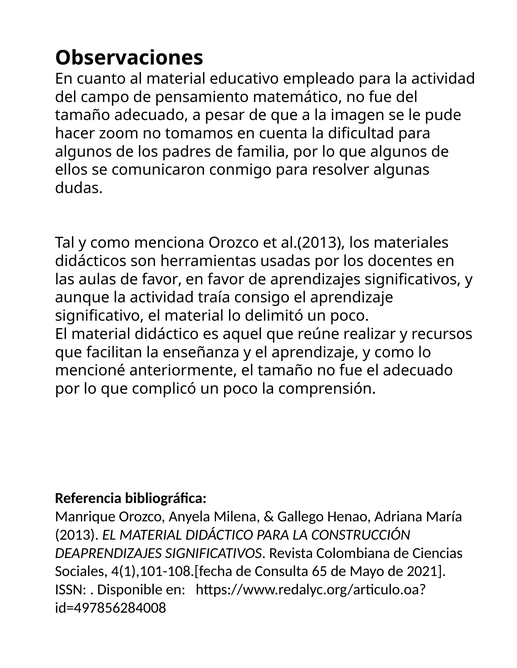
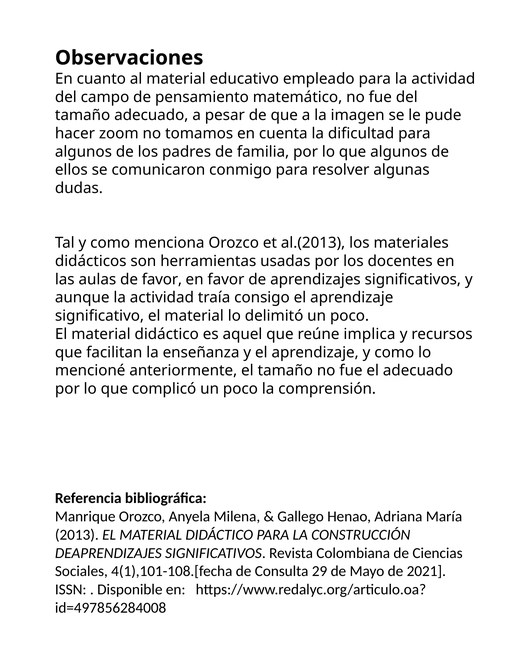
realizar: realizar -> implica
65: 65 -> 29
